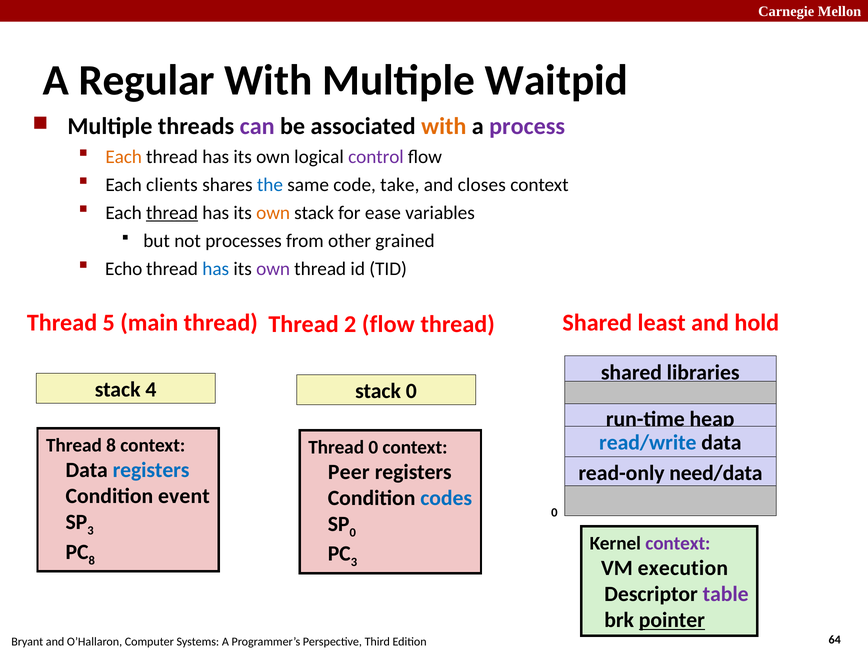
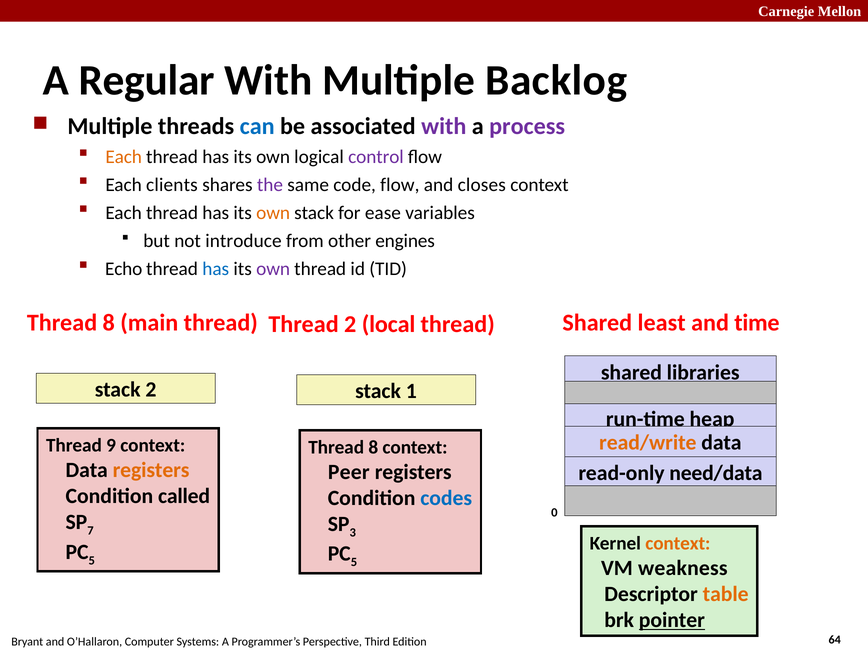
Waitpid: Waitpid -> Backlog
can colour: purple -> blue
with at (444, 126) colour: orange -> purple
the colour: blue -> purple
code take: take -> flow
thread at (172, 213) underline: present -> none
processes: processes -> introduce
grained: grained -> engines
5 at (109, 323): 5 -> 8
hold: hold -> time
2 flow: flow -> local
stack 4: 4 -> 2
stack 0: 0 -> 1
read/write colour: blue -> orange
Thread 8: 8 -> 9
0 at (373, 447): 0 -> 8
registers at (151, 470) colour: blue -> orange
event: event -> called
3 at (90, 531): 3 -> 7
0 at (353, 533): 0 -> 3
context at (678, 543) colour: purple -> orange
8 at (92, 560): 8 -> 5
3 at (354, 562): 3 -> 5
execution: execution -> weakness
table colour: purple -> orange
